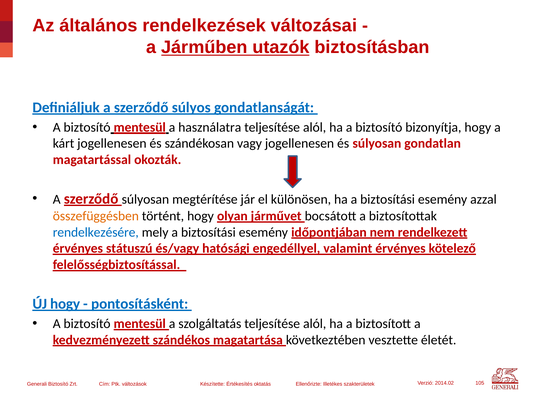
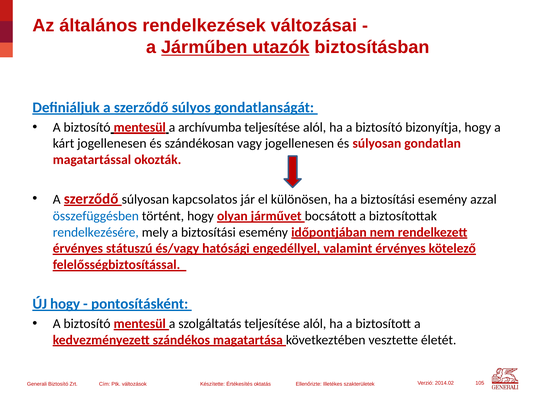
használatra: használatra -> archívumba
megtérítése: megtérítése -> kapcsolatos
összefüggésben colour: orange -> blue
